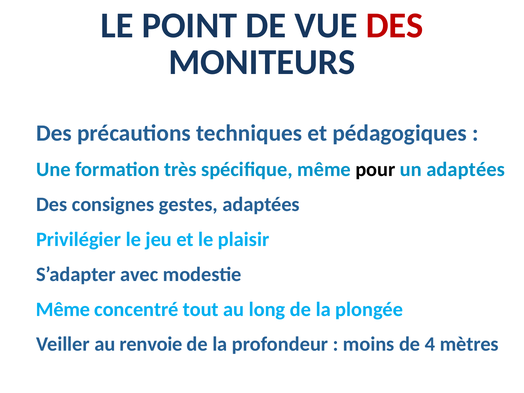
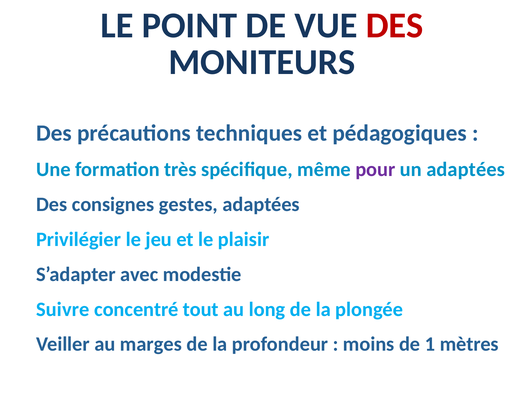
pour colour: black -> purple
Même at (63, 309): Même -> Suivre
renvoie: renvoie -> marges
4: 4 -> 1
